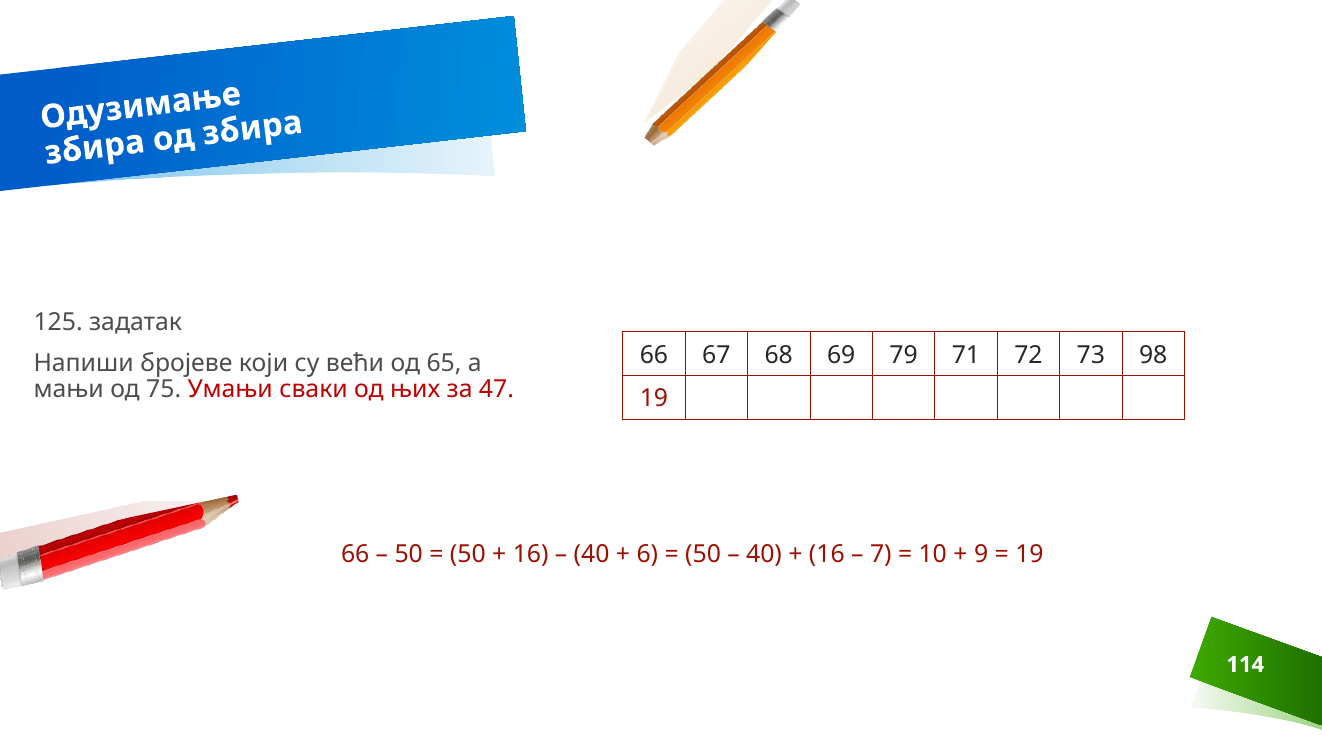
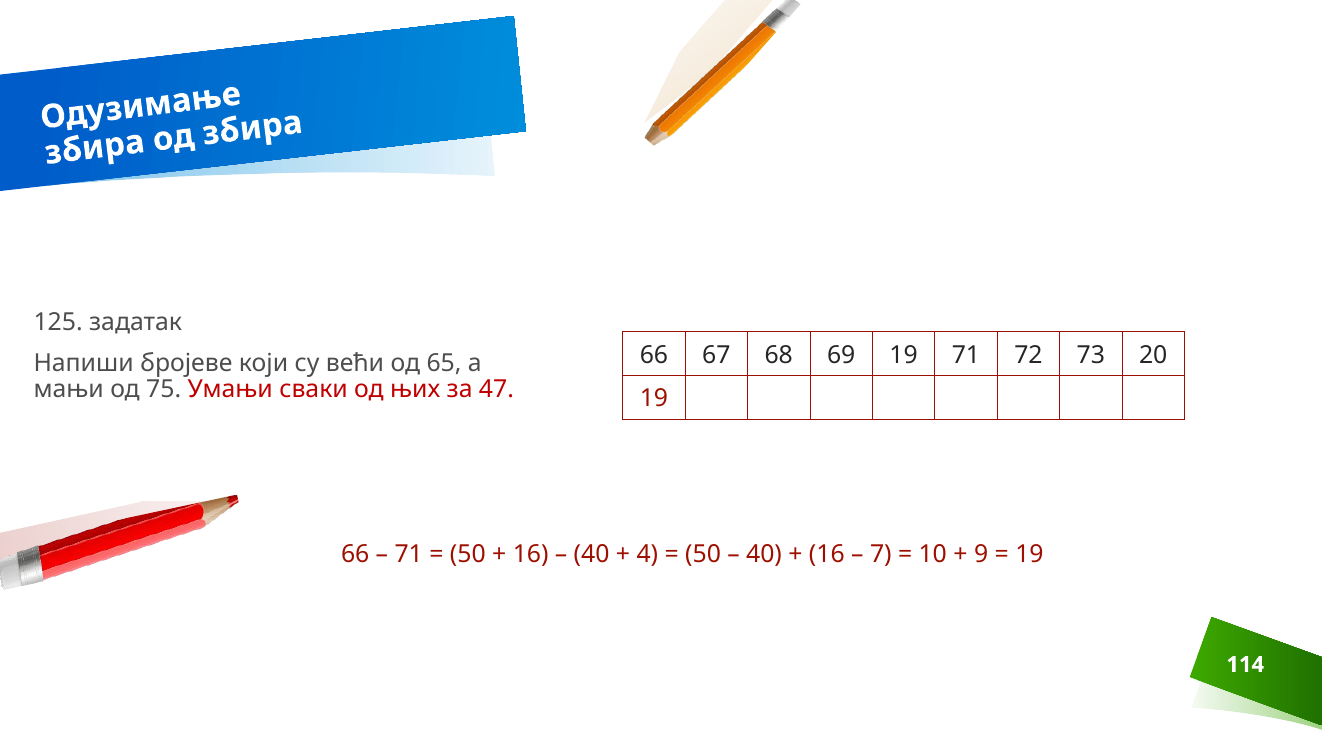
69 79: 79 -> 19
98: 98 -> 20
50 at (409, 554): 50 -> 71
6: 6 -> 4
